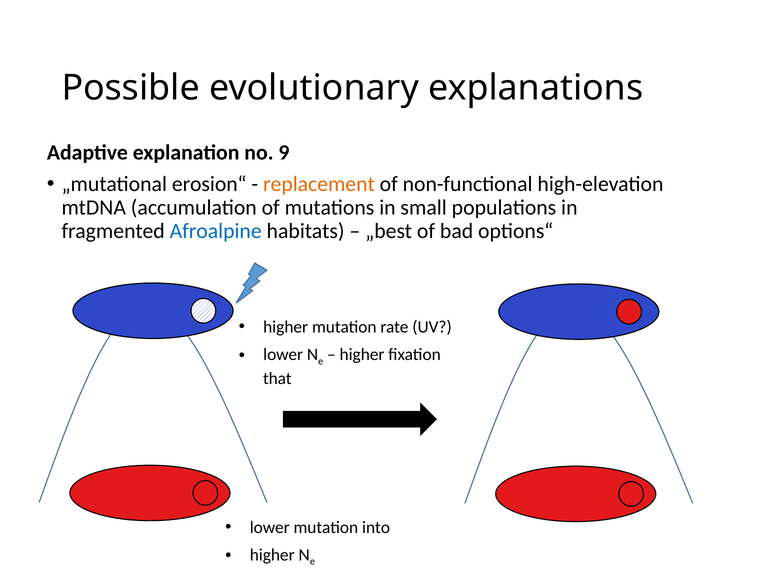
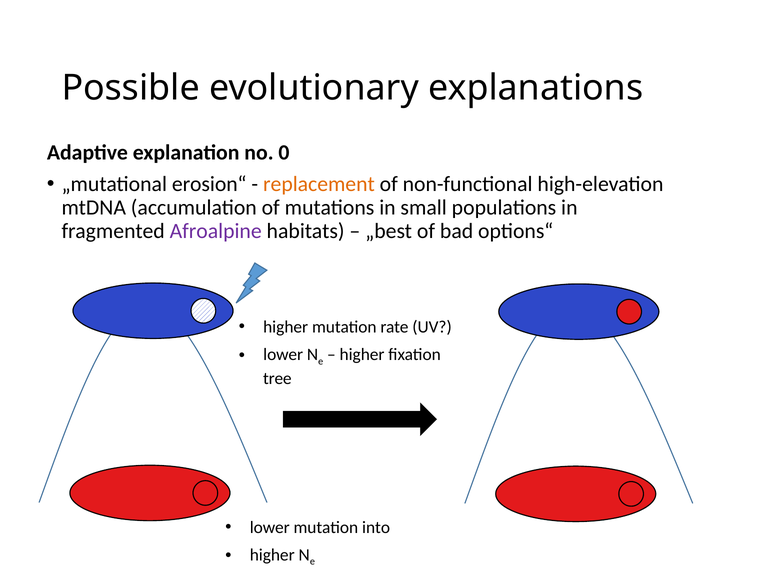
9: 9 -> 0
Afroalpine colour: blue -> purple
that: that -> tree
